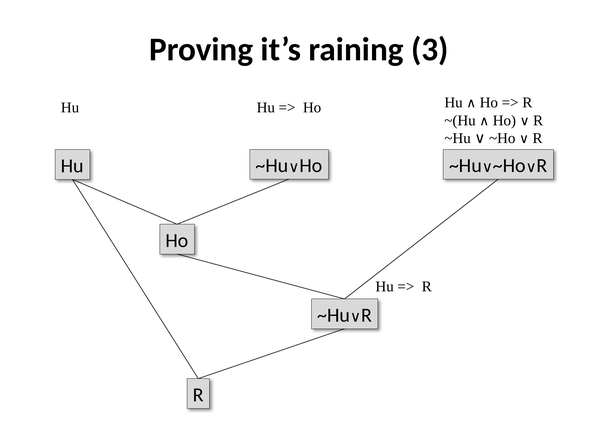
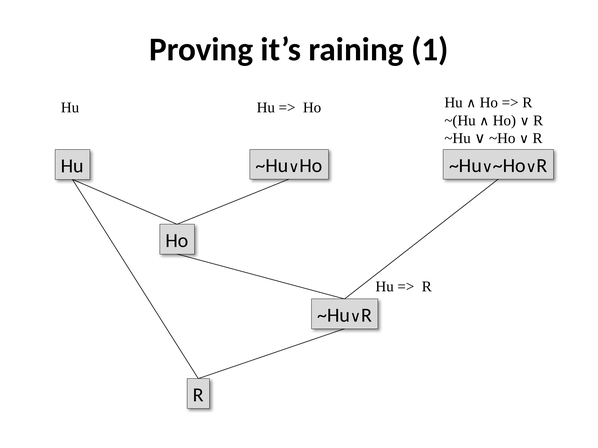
3: 3 -> 1
